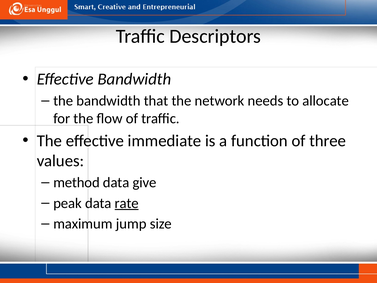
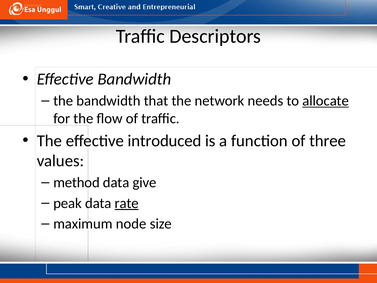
allocate underline: none -> present
immediate: immediate -> introduced
jump: jump -> node
